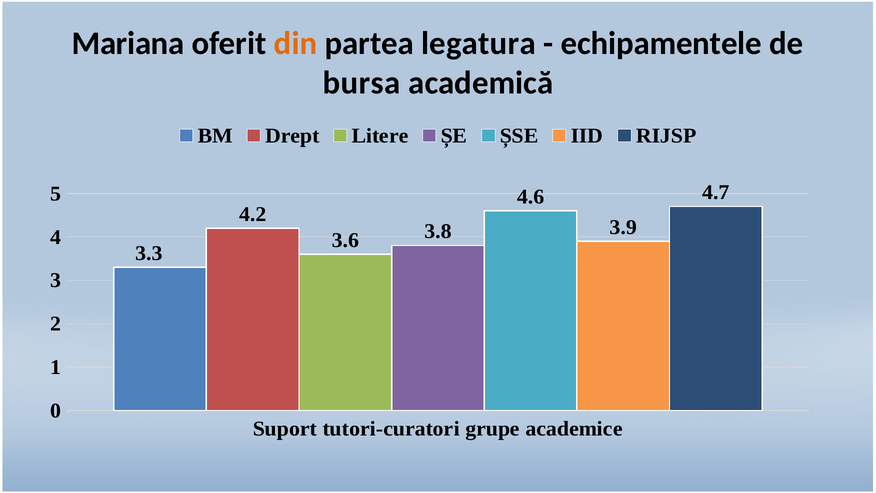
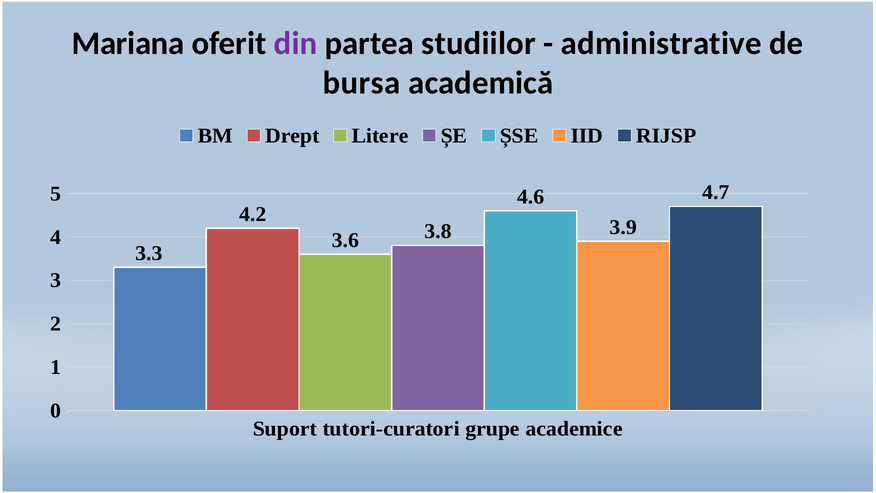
din colour: orange -> purple
legatura: legatura -> studiilor
echipamentele: echipamentele -> administrative
